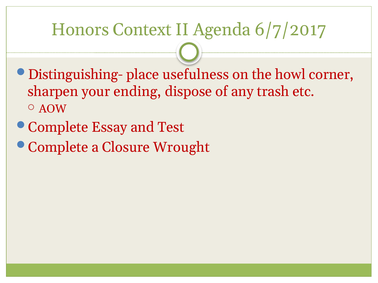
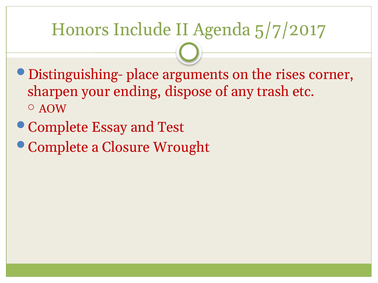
Context: Context -> Include
6/7/2017: 6/7/2017 -> 5/7/2017
usefulness: usefulness -> arguments
howl: howl -> rises
